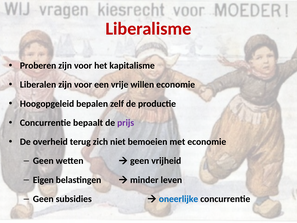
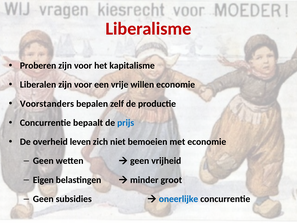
Hoogopgeleid: Hoogopgeleid -> Voorstanders
prijs colour: purple -> blue
terug: terug -> leven
leven: leven -> groot
